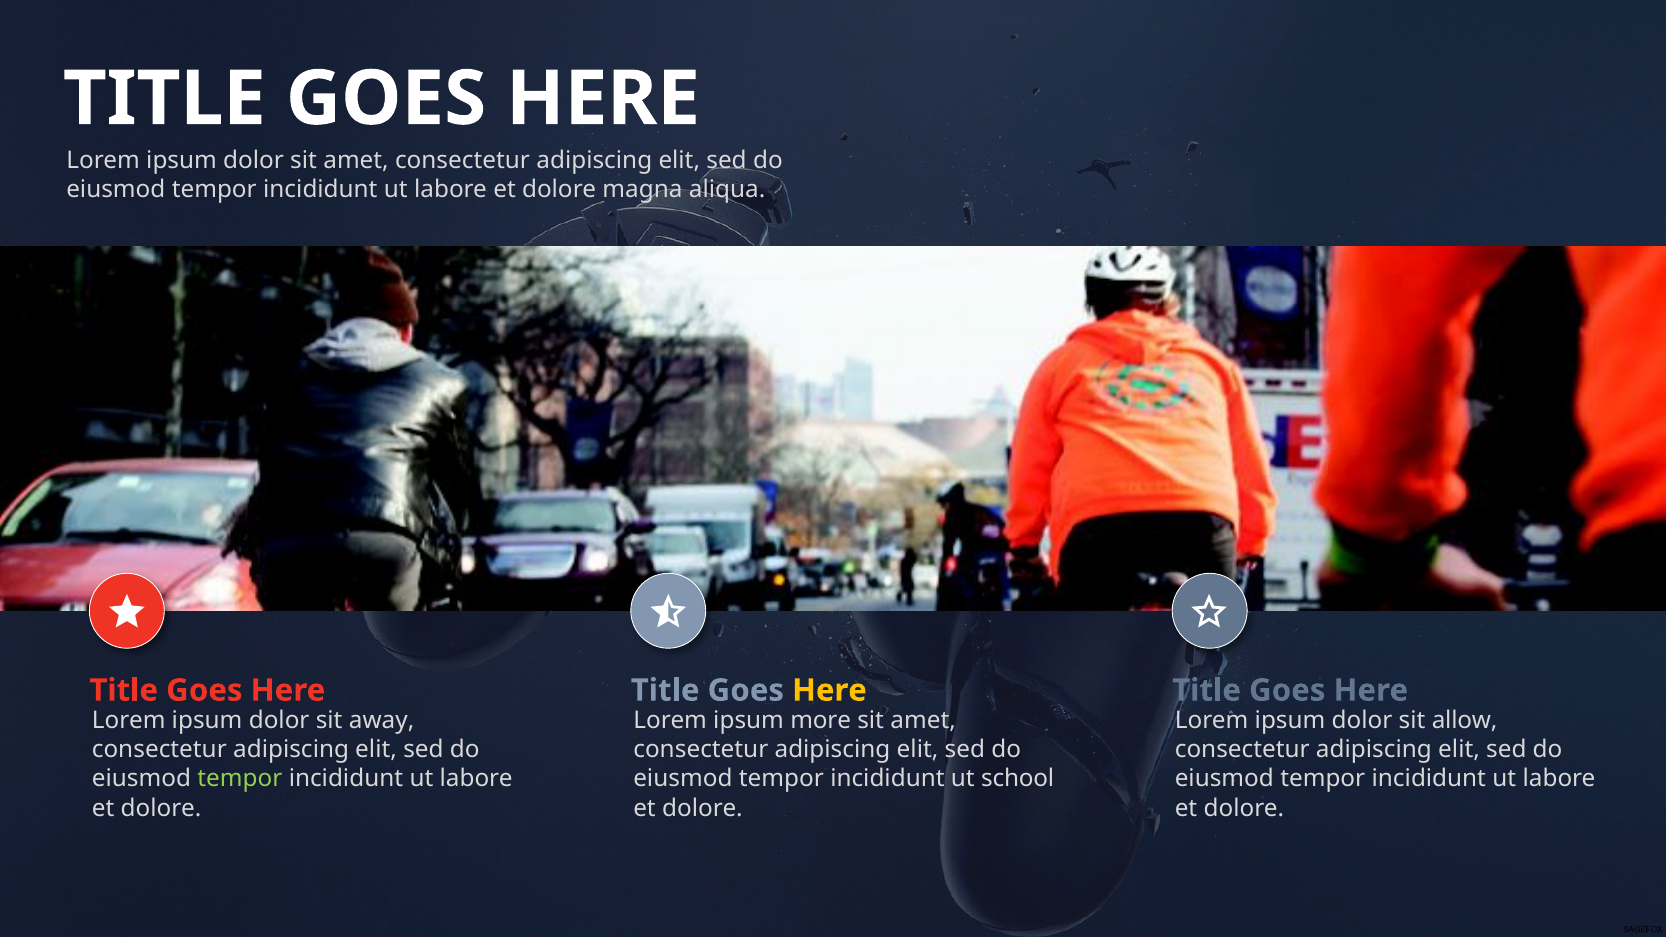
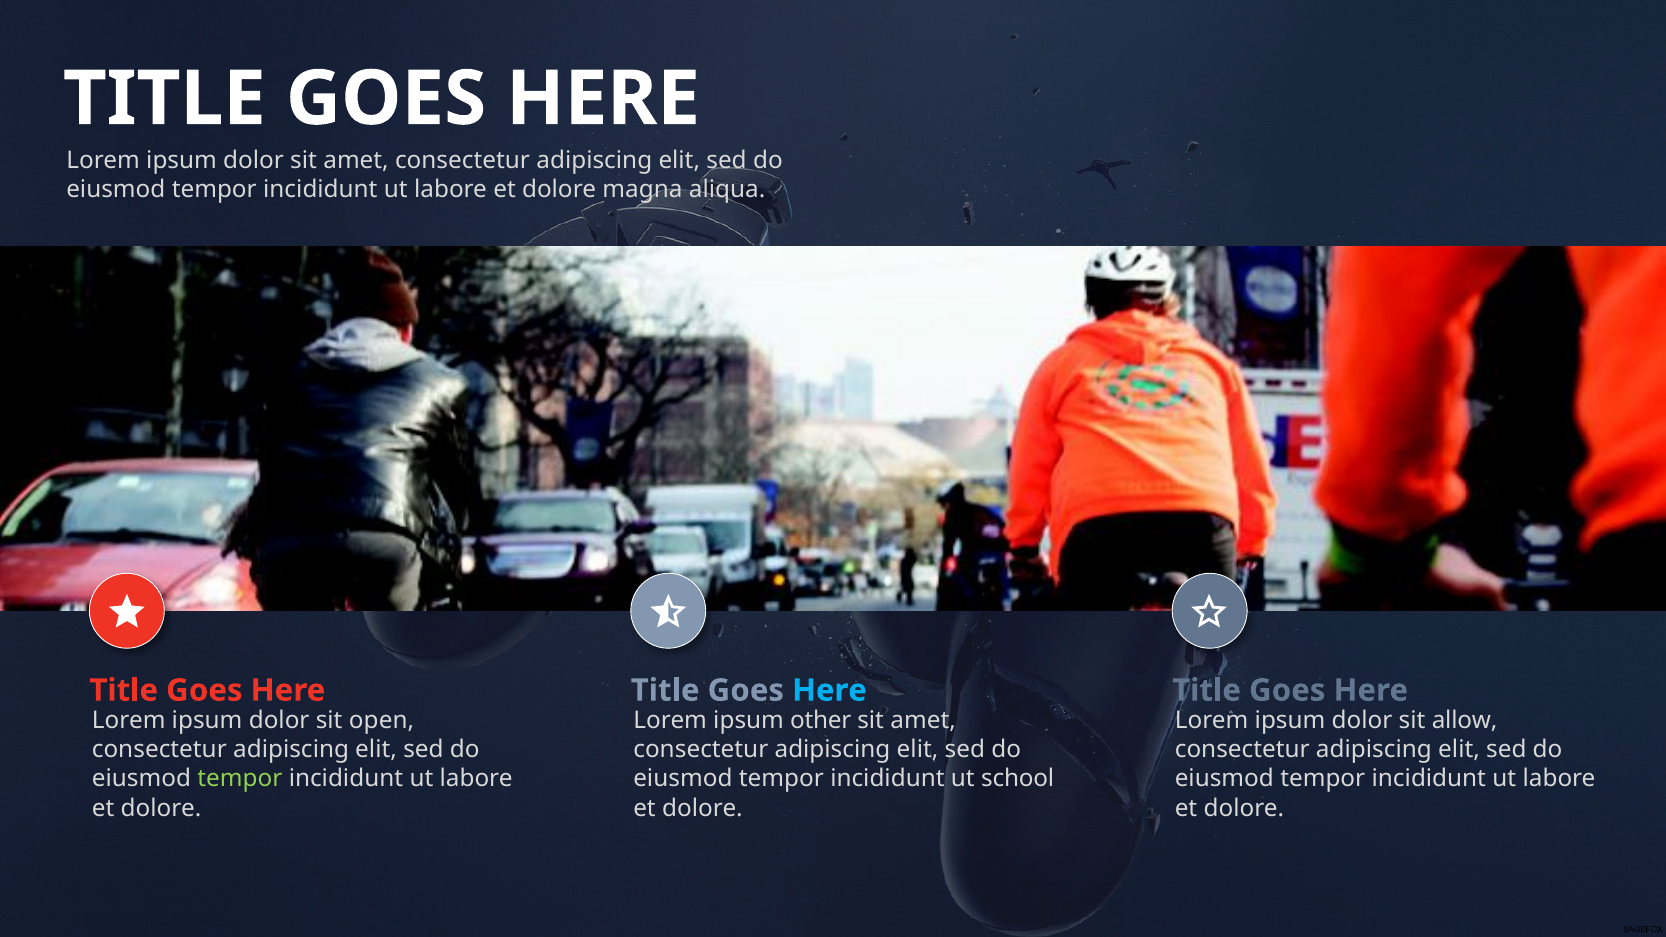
Here at (830, 690) colour: yellow -> light blue
away: away -> open
more: more -> other
